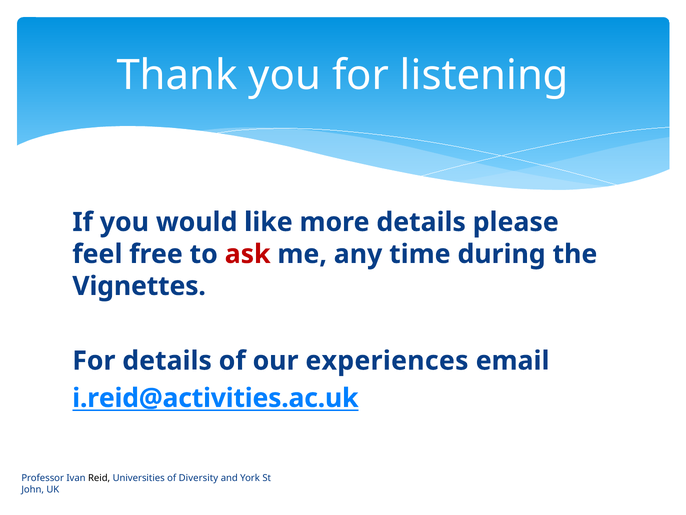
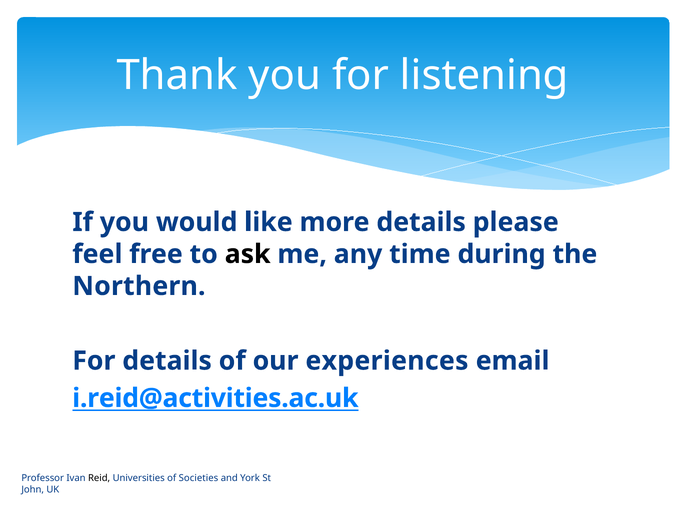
ask colour: red -> black
Vignettes: Vignettes -> Northern
Diversity: Diversity -> Societies
